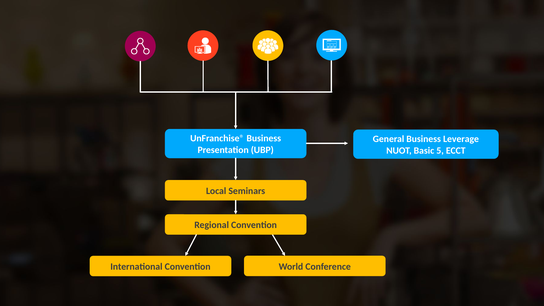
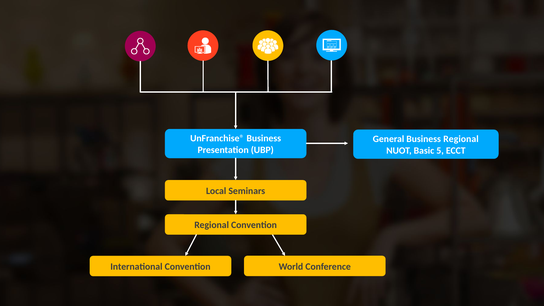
Business Leverage: Leverage -> Regional
